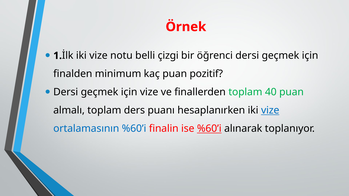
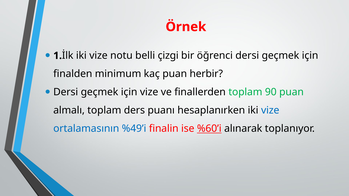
pozitif: pozitif -> herbir
40: 40 -> 90
vize at (270, 111) underline: present -> none
ortalamasının %60’i: %60’i -> %49’i
